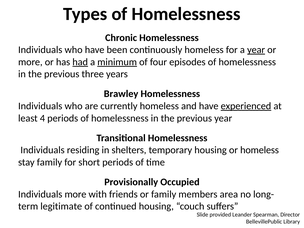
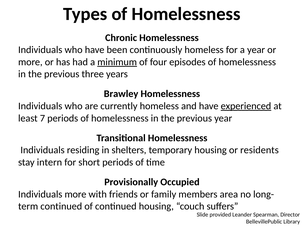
year at (256, 50) underline: present -> none
had underline: present -> none
4: 4 -> 7
or homeless: homeless -> residents
stay family: family -> intern
legitimate at (61, 206): legitimate -> continued
